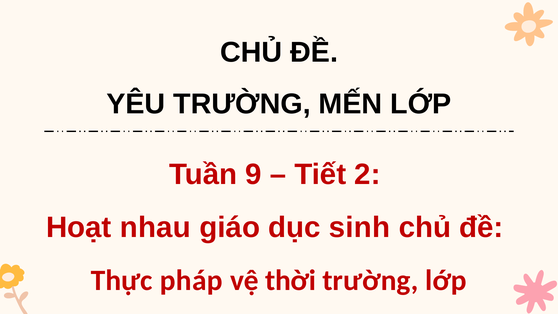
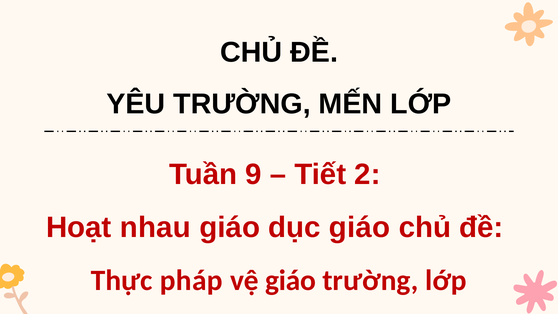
dục sinh: sinh -> giáo
vệ thời: thời -> giáo
